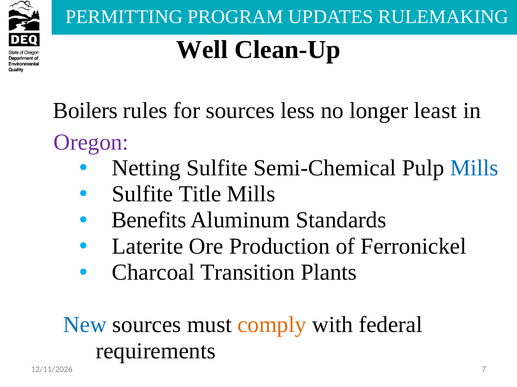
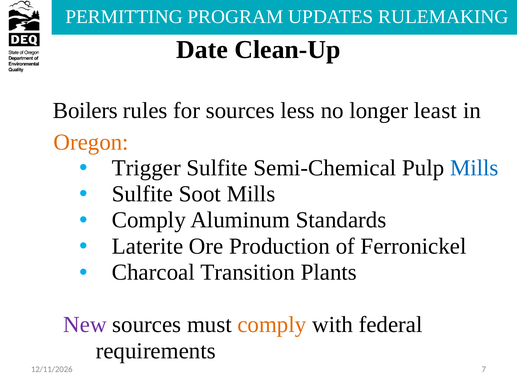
Well: Well -> Date
Oregon colour: purple -> orange
Netting: Netting -> Trigger
Title: Title -> Soot
Benefits at (149, 221): Benefits -> Comply
New colour: blue -> purple
